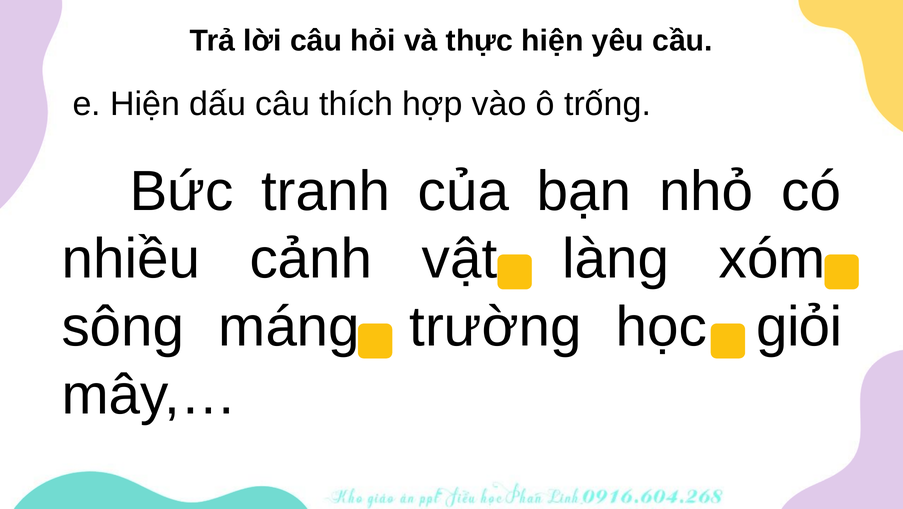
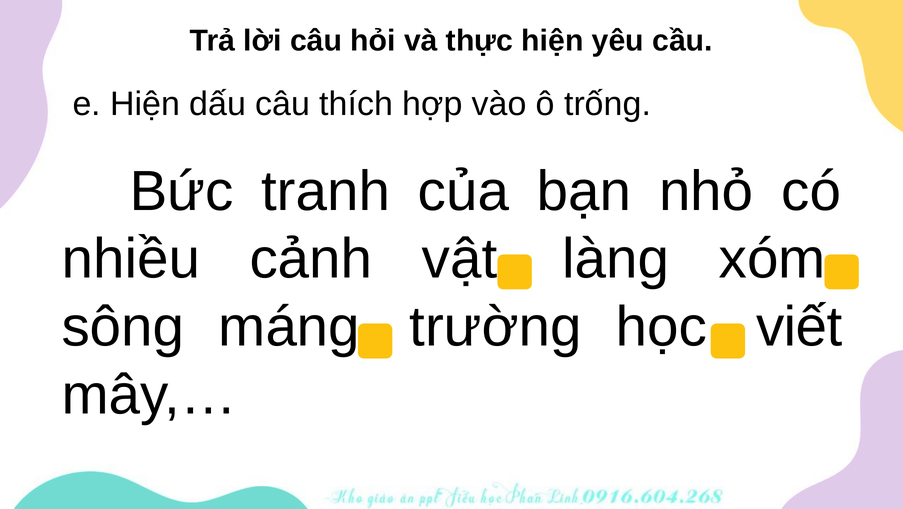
giỏi: giỏi -> viết
